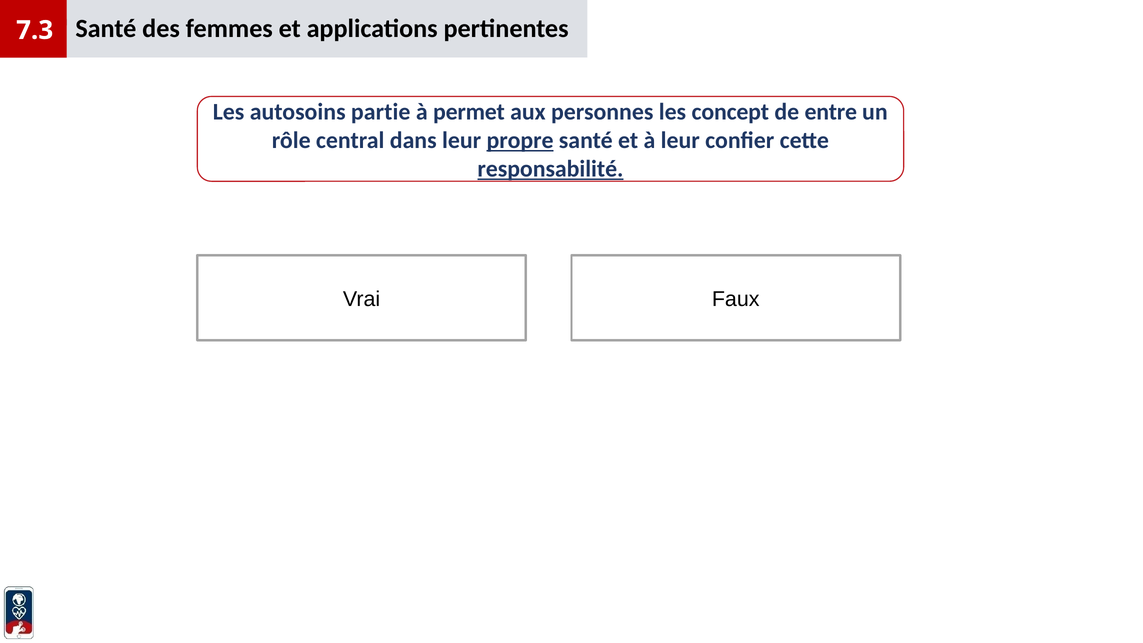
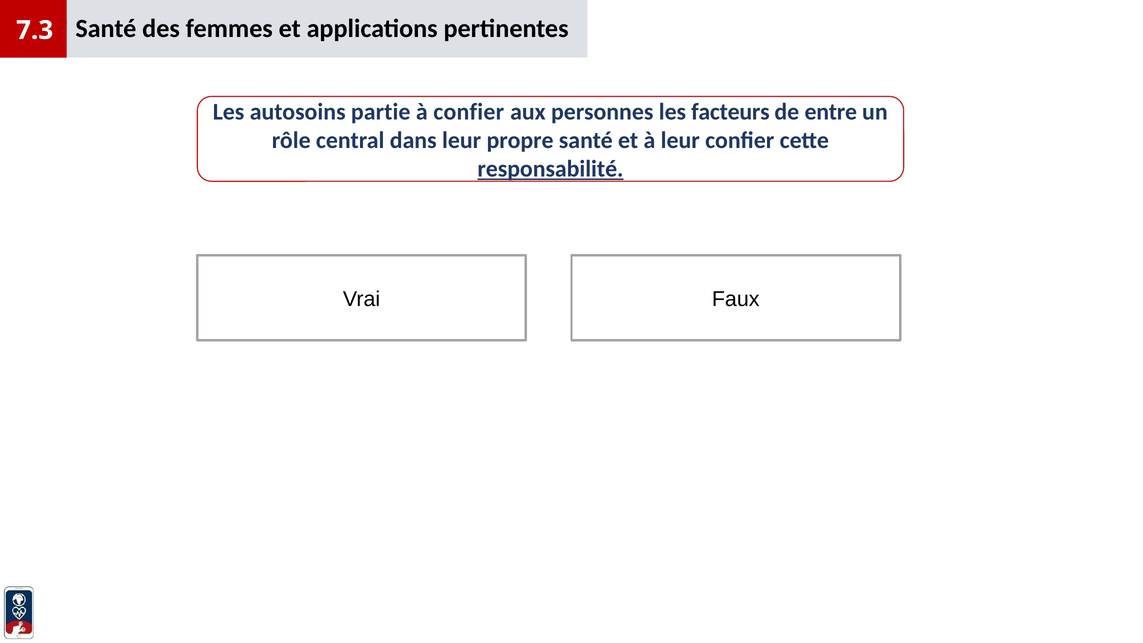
à permet: permet -> confier
concept: concept -> facteurs
propre underline: present -> none
